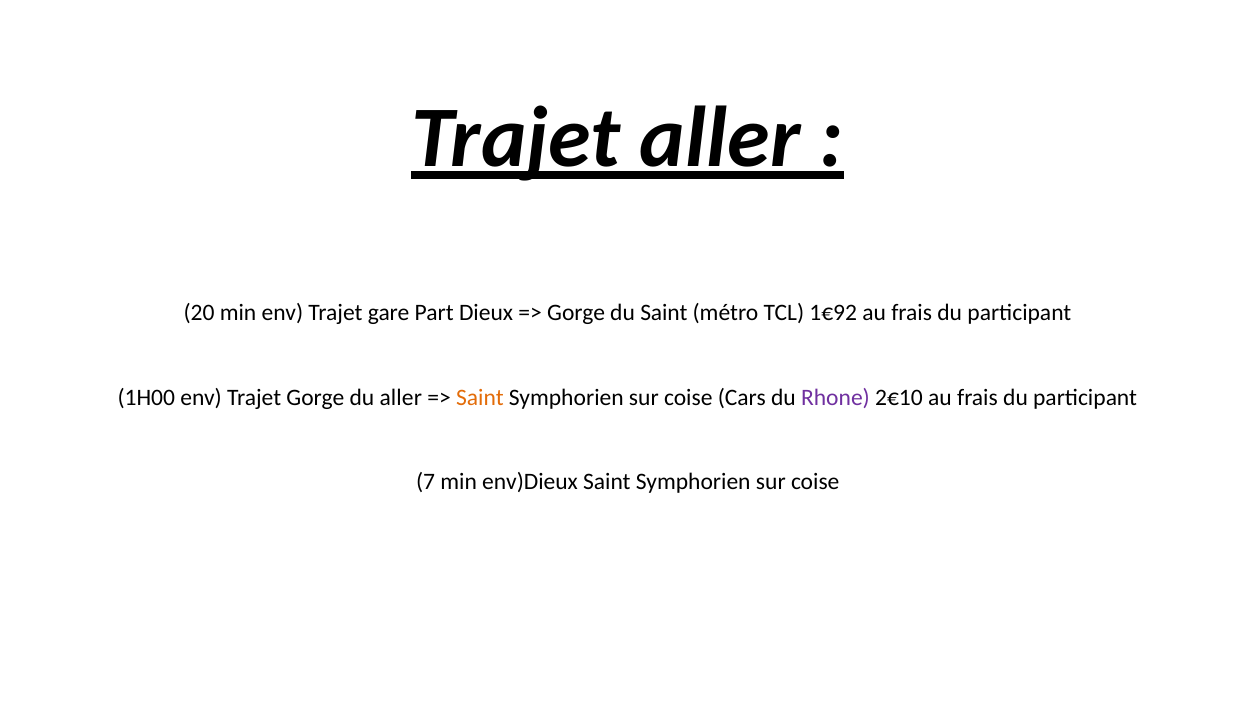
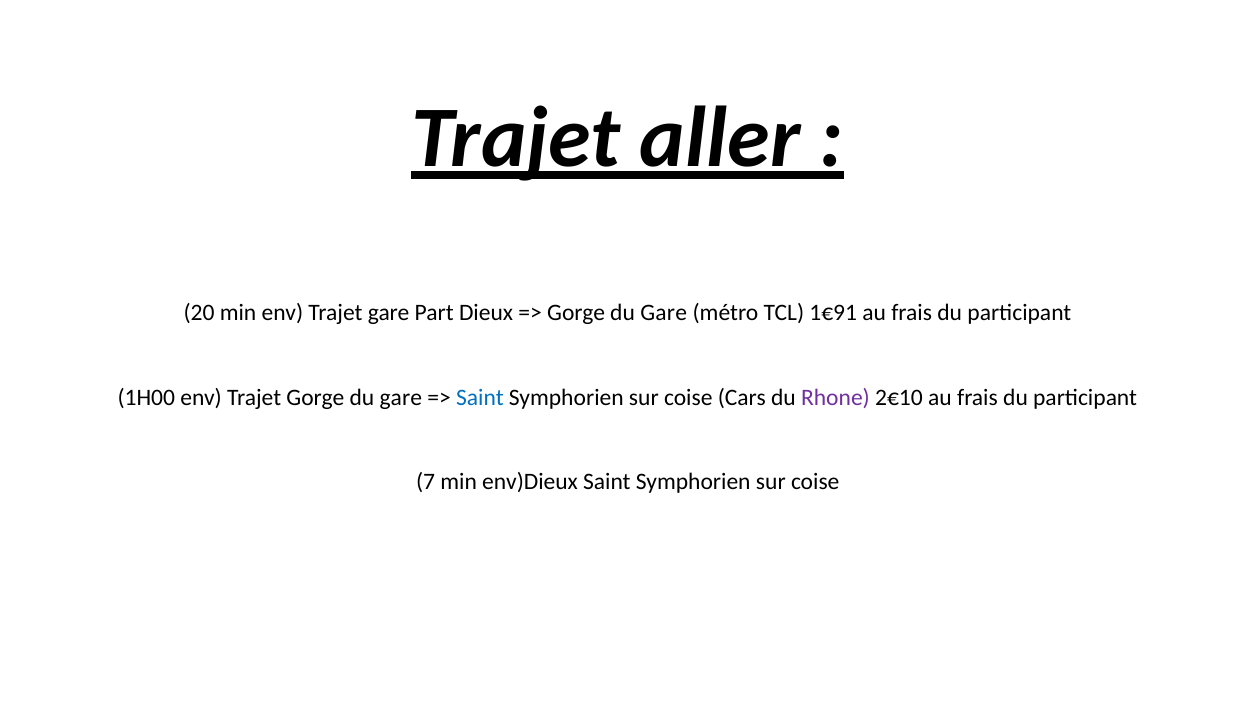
Saint at (664, 313): Saint -> Gare
1€92: 1€92 -> 1€91
Trajet Gorge du aller: aller -> gare
Saint at (480, 398) colour: orange -> blue
